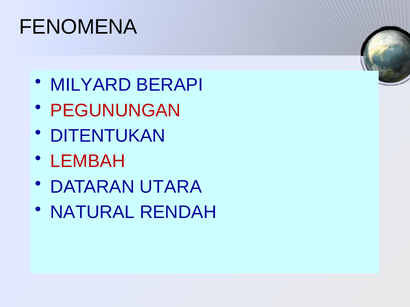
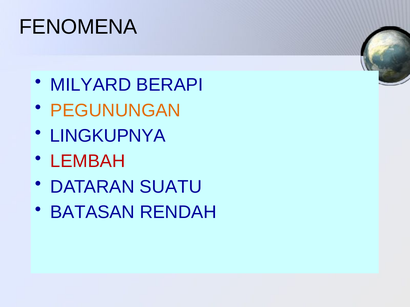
PEGUNUNGAN colour: red -> orange
DITENTUKAN: DITENTUKAN -> LINGKUPNYA
UTARA: UTARA -> SUATU
NATURAL: NATURAL -> BATASAN
